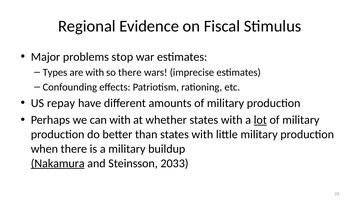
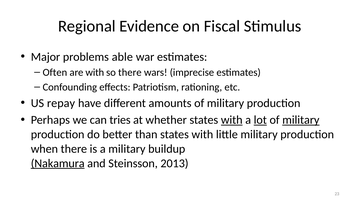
stop: stop -> able
Types: Types -> Often
can with: with -> tries
with at (232, 120) underline: none -> present
military at (301, 120) underline: none -> present
2033: 2033 -> 2013
